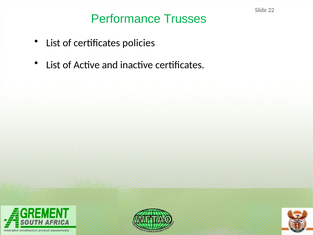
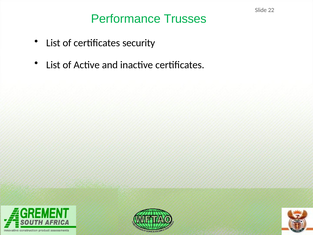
policies: policies -> security
